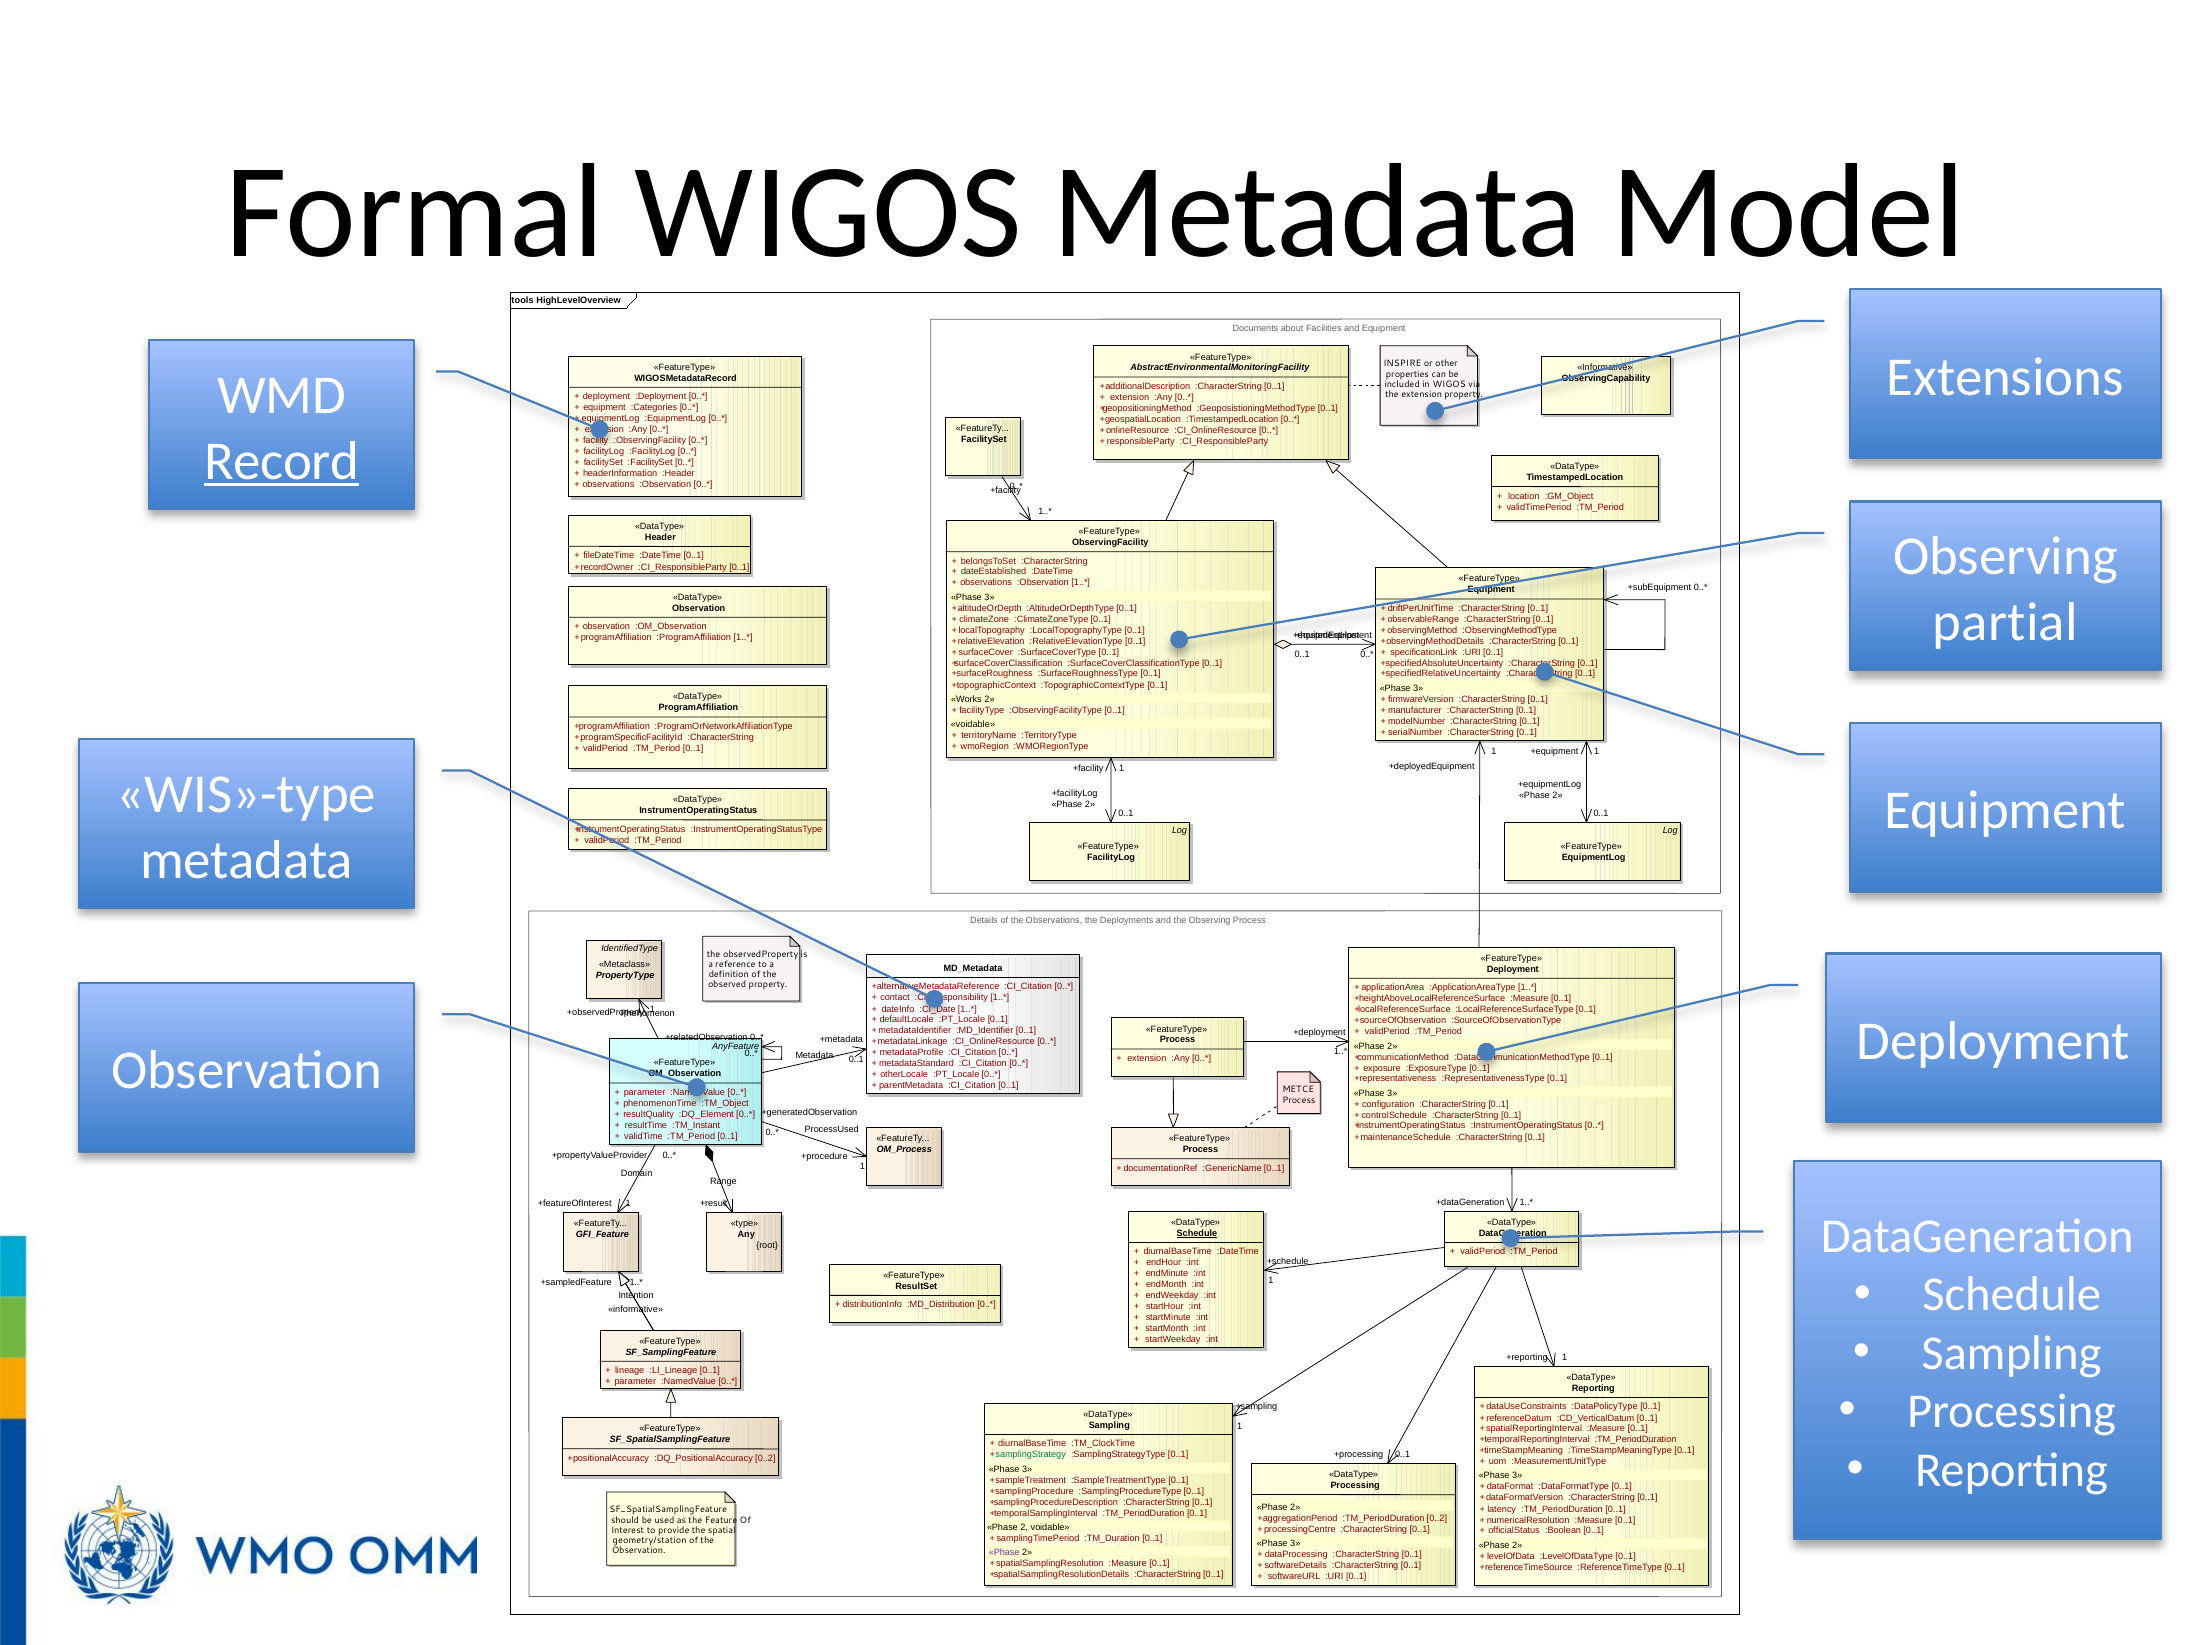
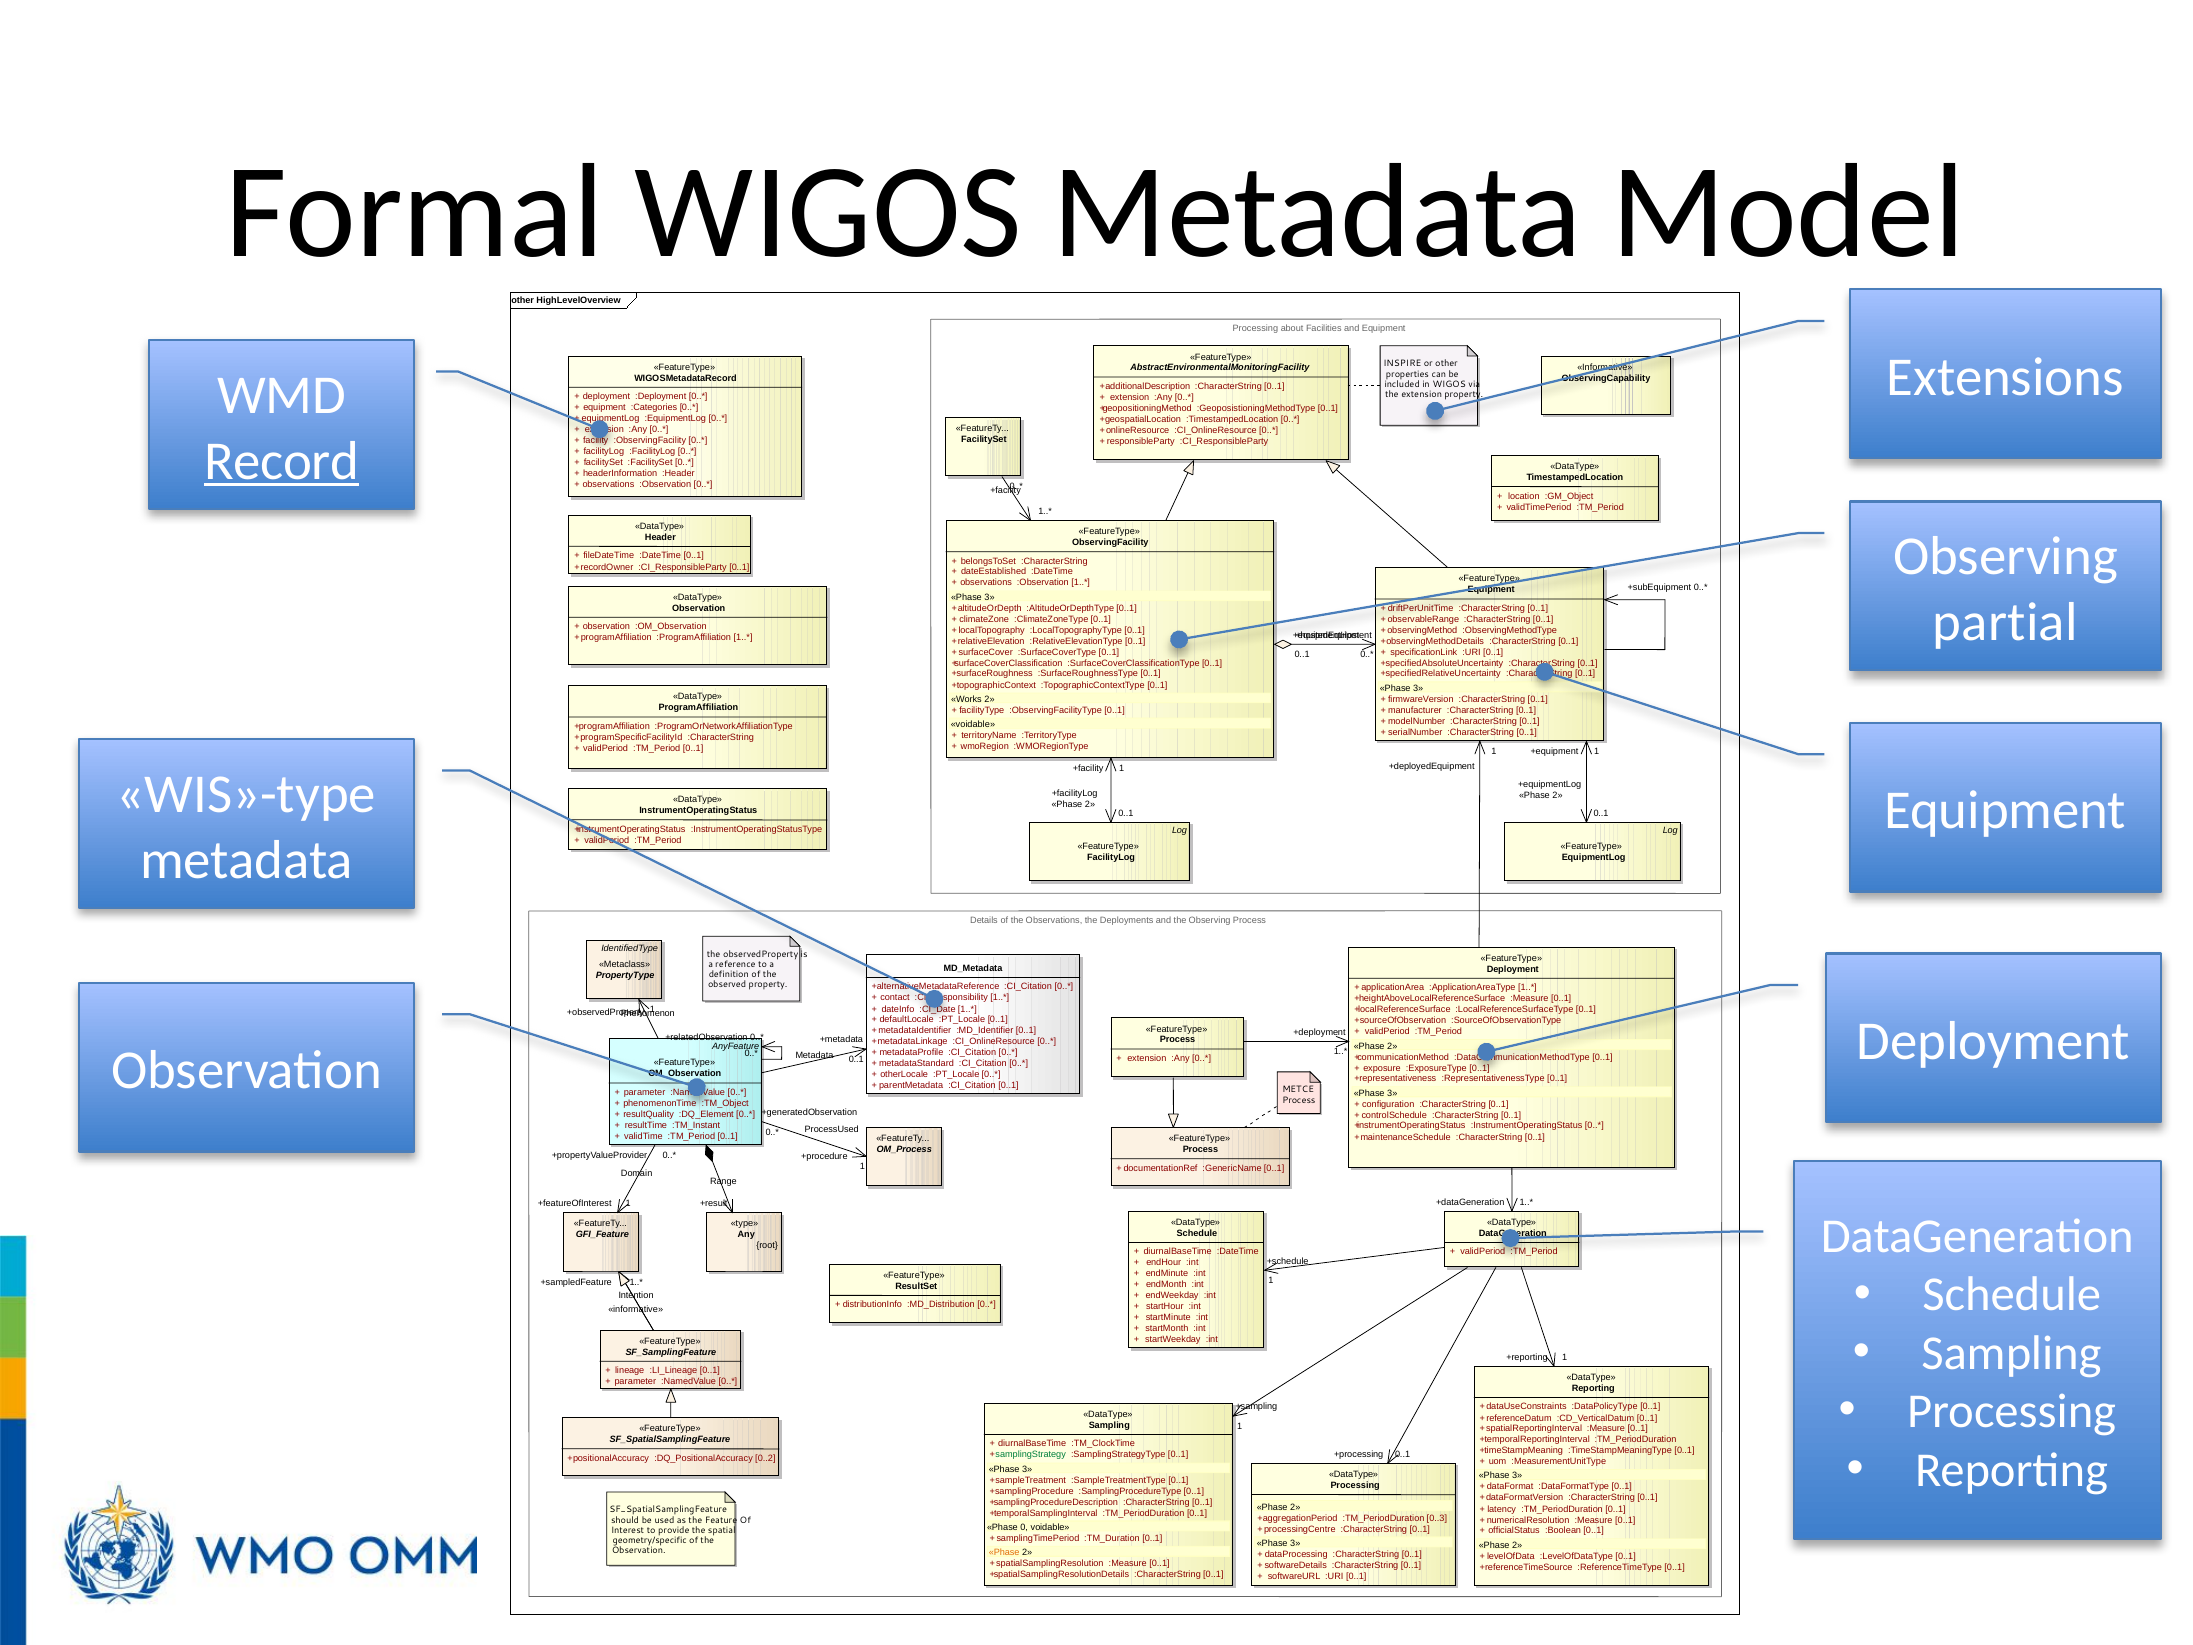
tools at (523, 300): tools -> other
Documents at (1255, 328): Documents -> Processing
Schedule at (1197, 1233) underline: present -> none
:TM_PeriodDuration 0..2: 0..2 -> 0..3
2 at (1024, 1527): 2 -> 0
geometry/station: geometry/station -> geometry/specific
Phase at (1004, 1553) colour: purple -> orange
